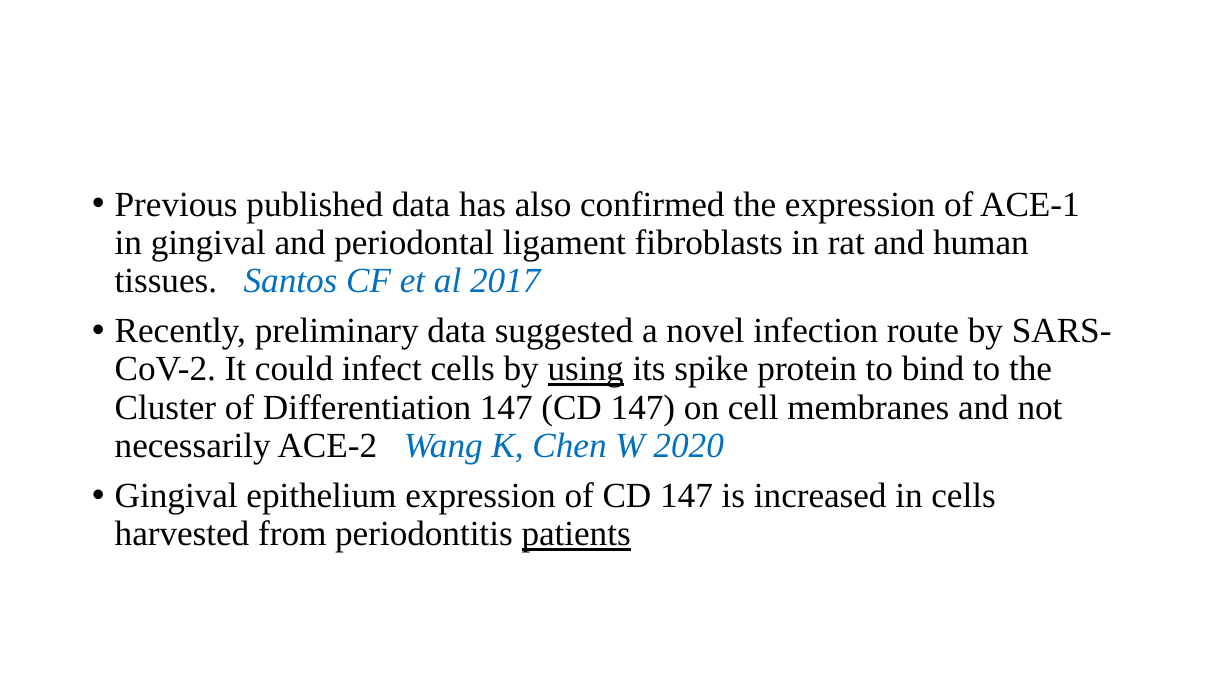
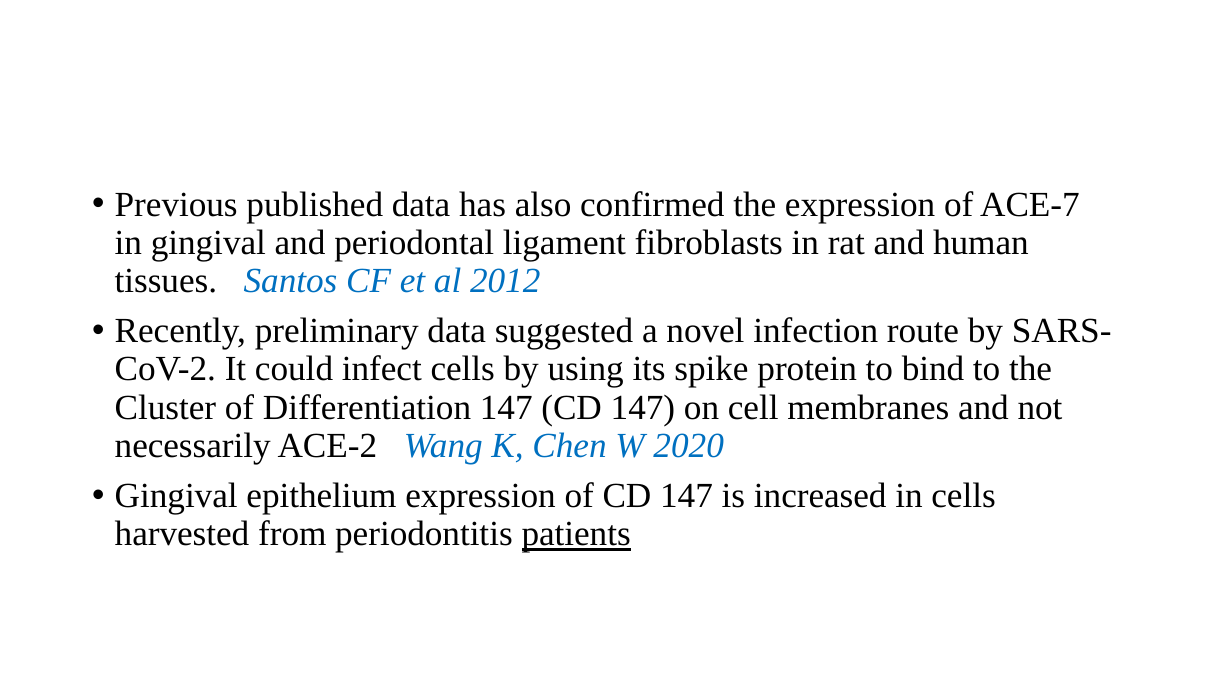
ACE-1: ACE-1 -> ACE-7
2017: 2017 -> 2012
using underline: present -> none
